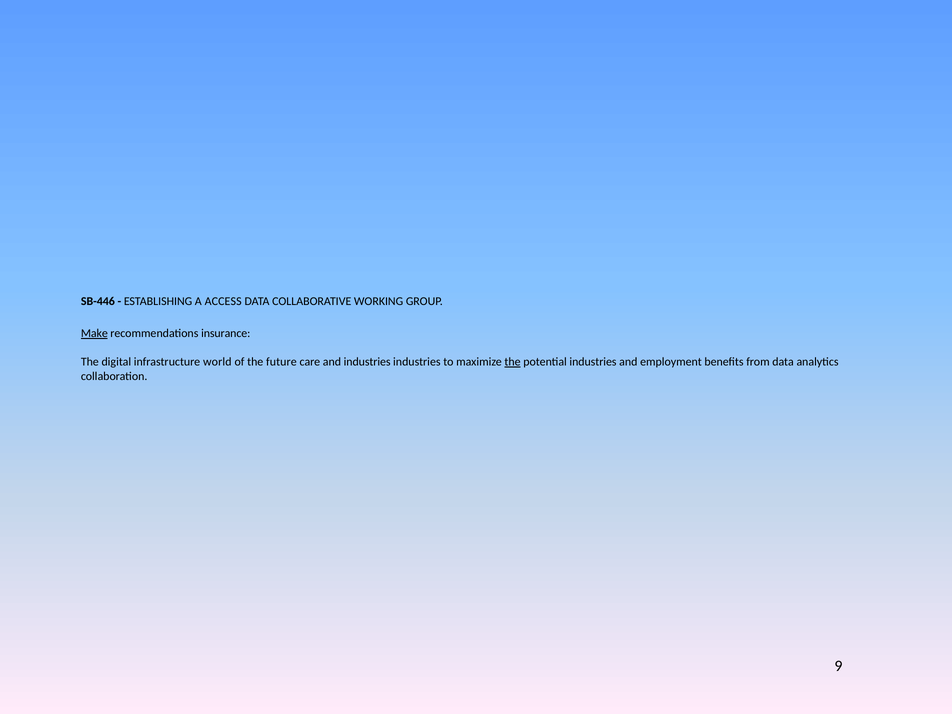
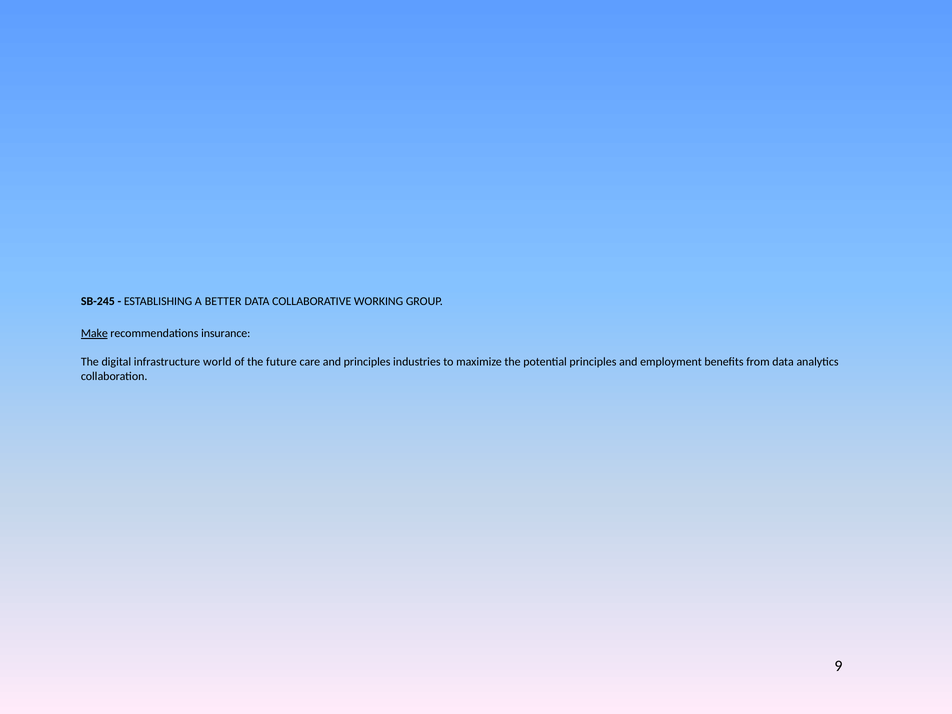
SB-446: SB-446 -> SB-245
ACCESS: ACCESS -> BETTER
and industries: industries -> principles
the at (513, 362) underline: present -> none
potential industries: industries -> principles
